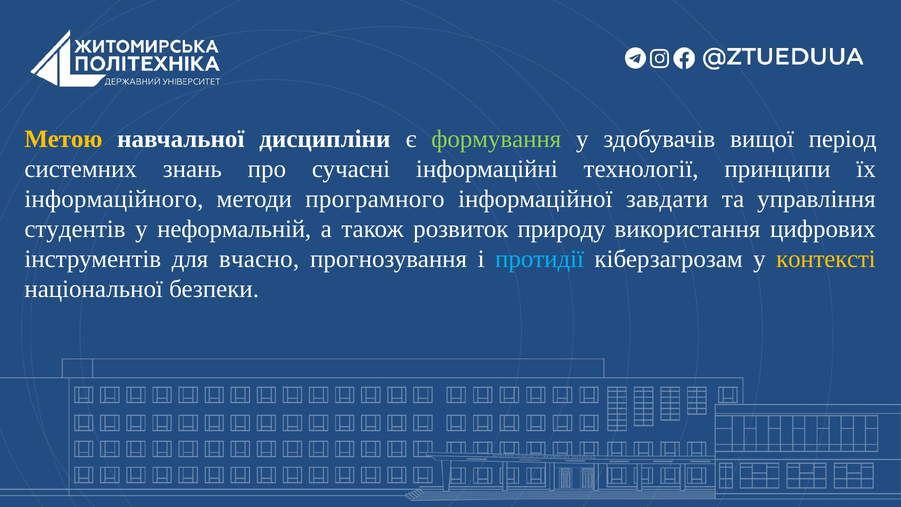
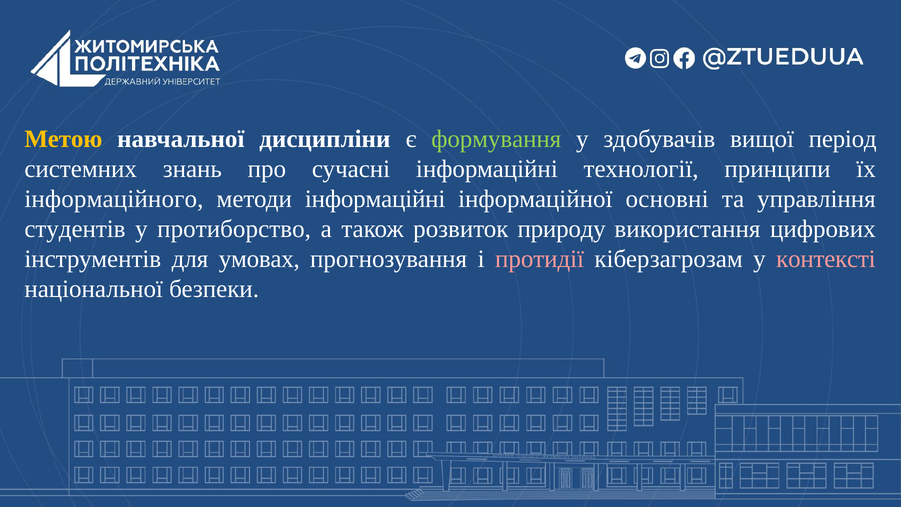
методи програмного: програмного -> інформаційні
завдати: завдати -> основні
неформальній: неформальній -> протиборство
вчасно: вчасно -> умовах
протидії colour: light blue -> pink
контексті colour: yellow -> pink
